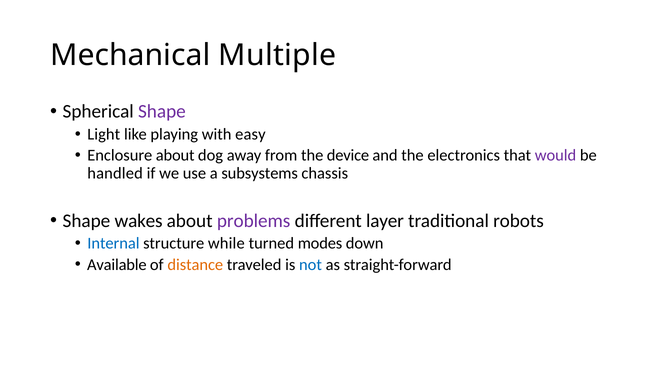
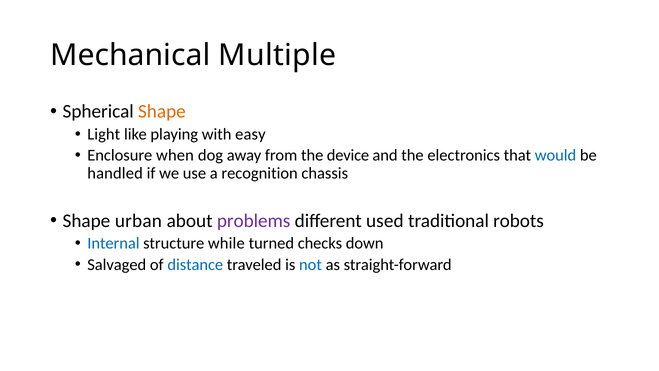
Shape at (162, 111) colour: purple -> orange
Enclosure about: about -> when
would colour: purple -> blue
subsystems: subsystems -> recognition
wakes: wakes -> urban
layer: layer -> used
modes: modes -> checks
Available: Available -> Salvaged
distance colour: orange -> blue
